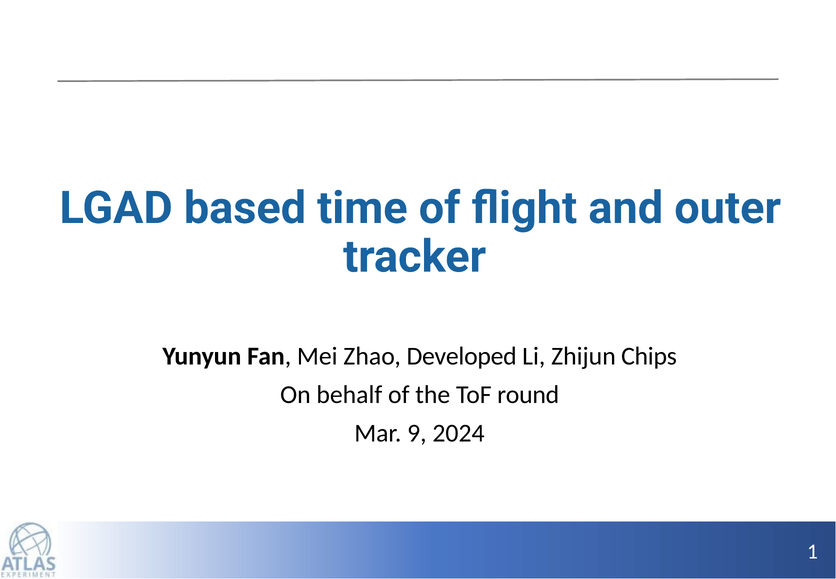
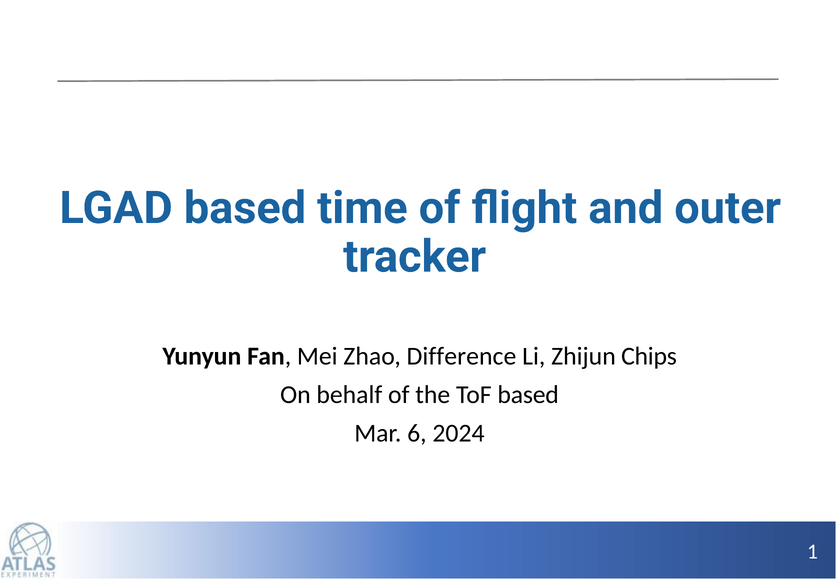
Developed: Developed -> Difference
ToF round: round -> based
9: 9 -> 6
